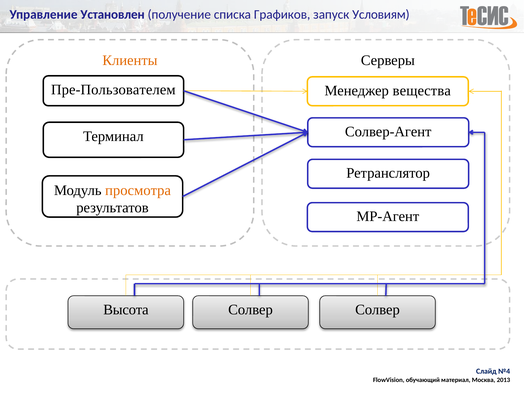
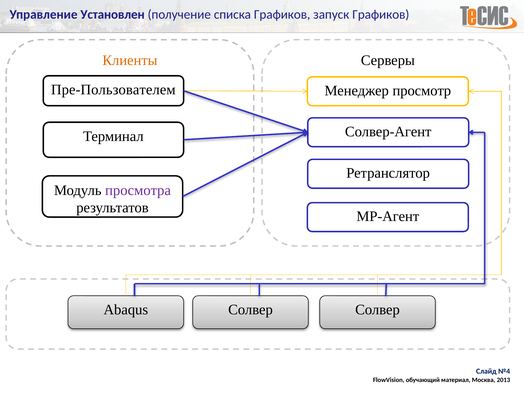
запуск Условиям: Условиям -> Графиков
вещества: вещества -> просмотр
просмотра colour: orange -> purple
Высота: Высота -> Abaqus
